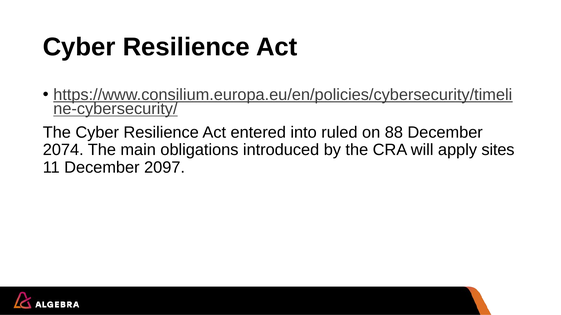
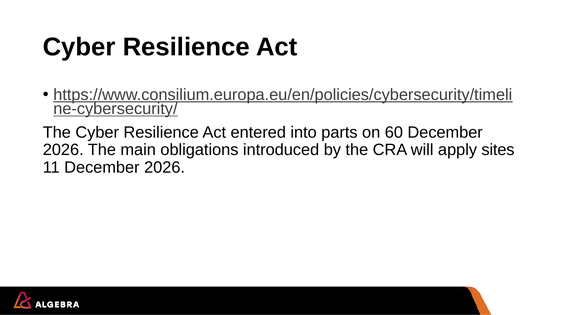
ruled: ruled -> parts
88: 88 -> 60
2074 at (63, 150): 2074 -> 2026
11 December 2097: 2097 -> 2026
